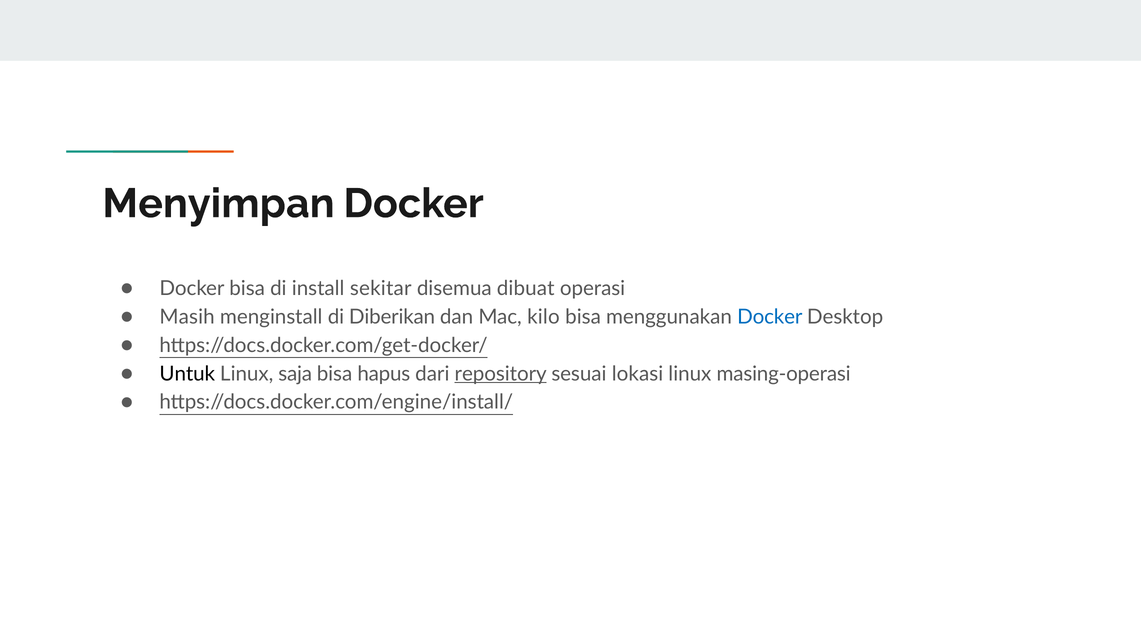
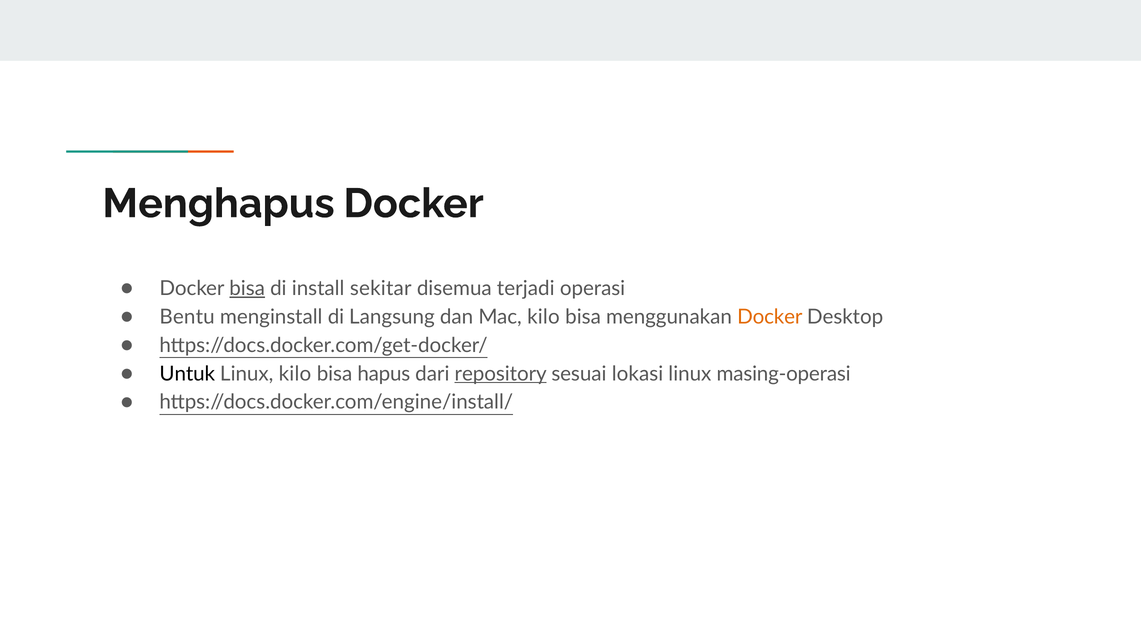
Menyimpan: Menyimpan -> Menghapus
bisa at (247, 288) underline: none -> present
dibuat: dibuat -> terjadi
Masih: Masih -> Bentu
Diberikan: Diberikan -> Langsung
Docker at (770, 317) colour: blue -> orange
Linux saja: saja -> kilo
